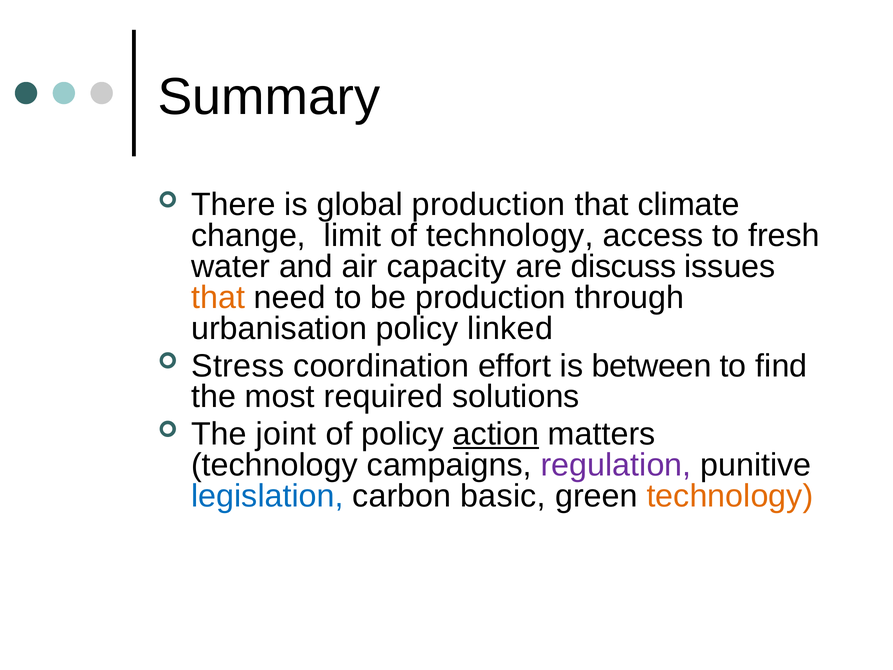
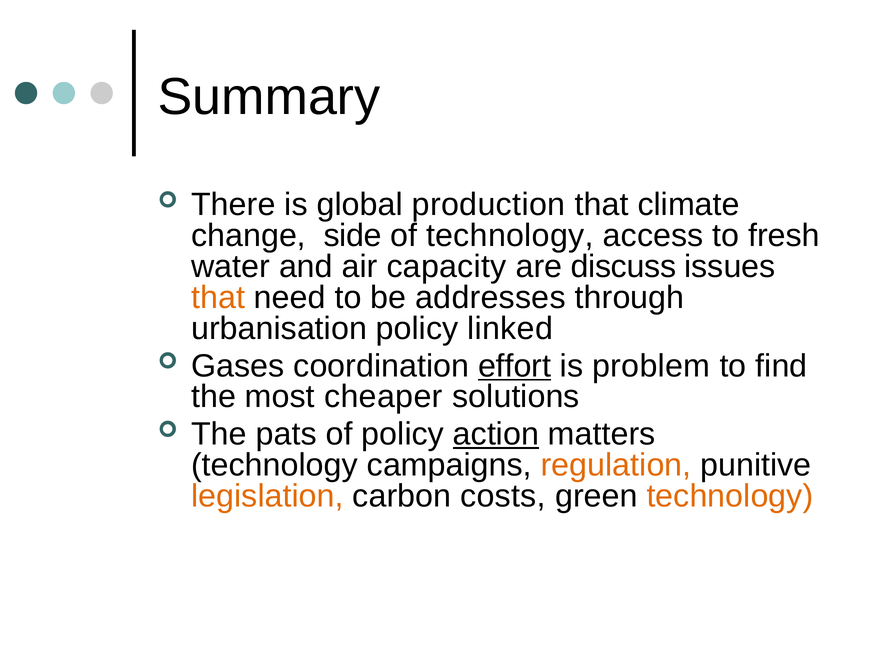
limit: limit -> side
be production: production -> addresses
Stress: Stress -> Gases
effort underline: none -> present
between: between -> problem
required: required -> cheaper
joint: joint -> pats
regulation colour: purple -> orange
legislation colour: blue -> orange
basic: basic -> costs
